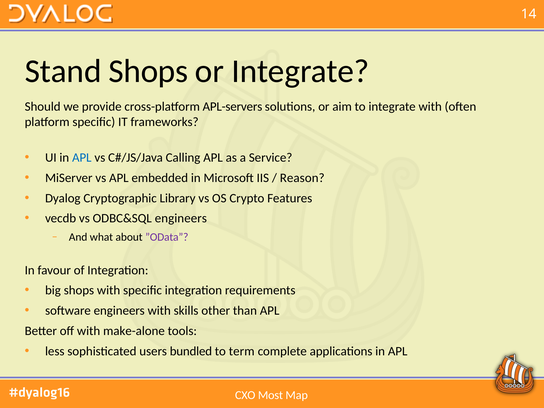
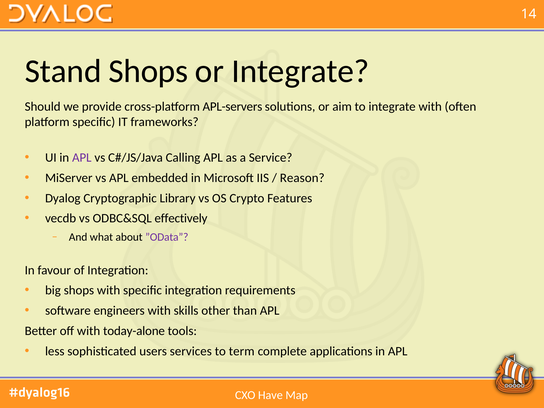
APL at (82, 158) colour: blue -> purple
ODBC&SQL engineers: engineers -> effectively
make-alone: make-alone -> today-alone
bundled: bundled -> services
Most: Most -> Have
